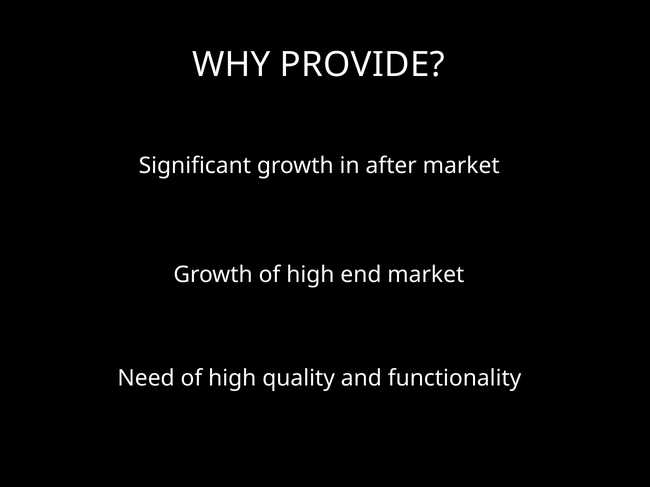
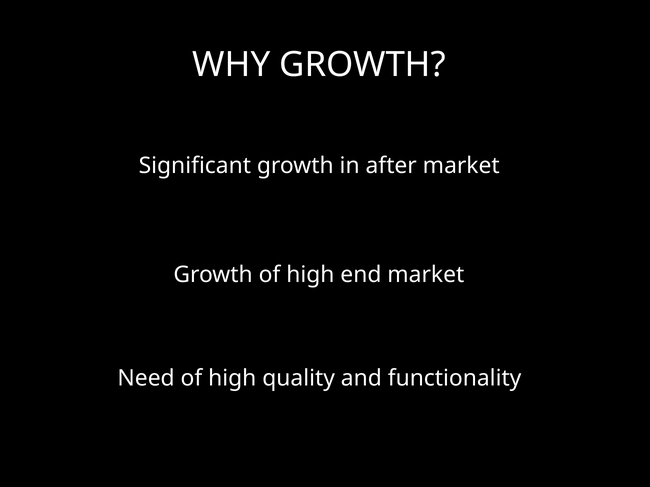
WHY PROVIDE: PROVIDE -> GROWTH
